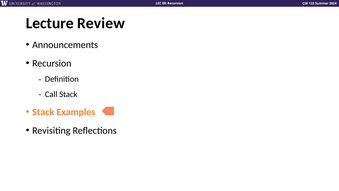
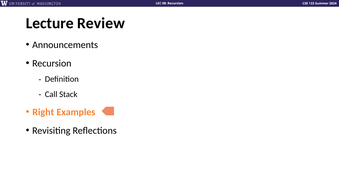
Stack at (43, 112): Stack -> Right
